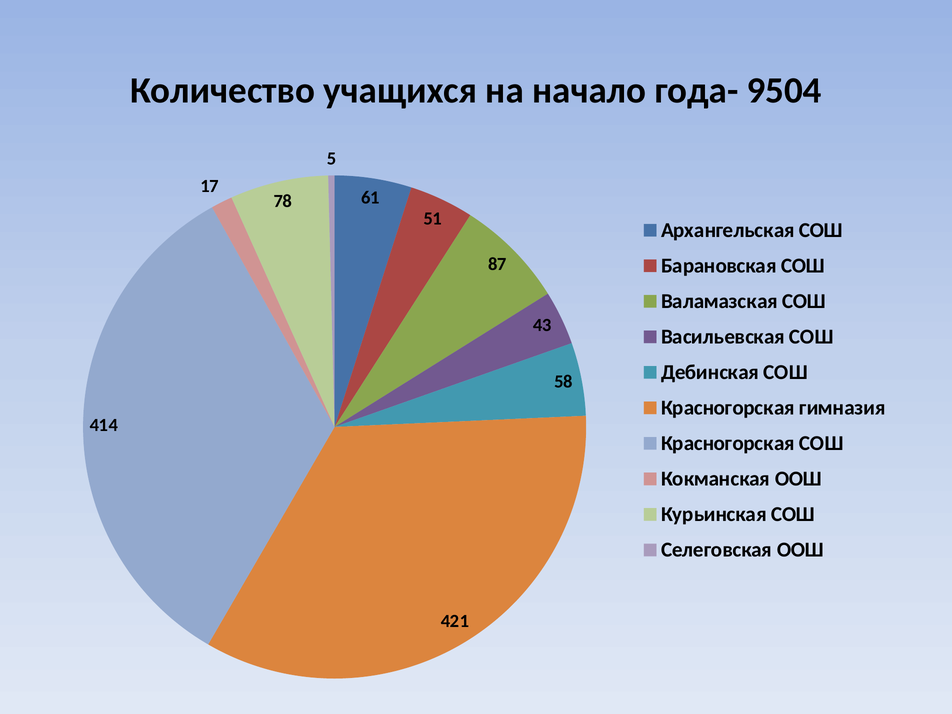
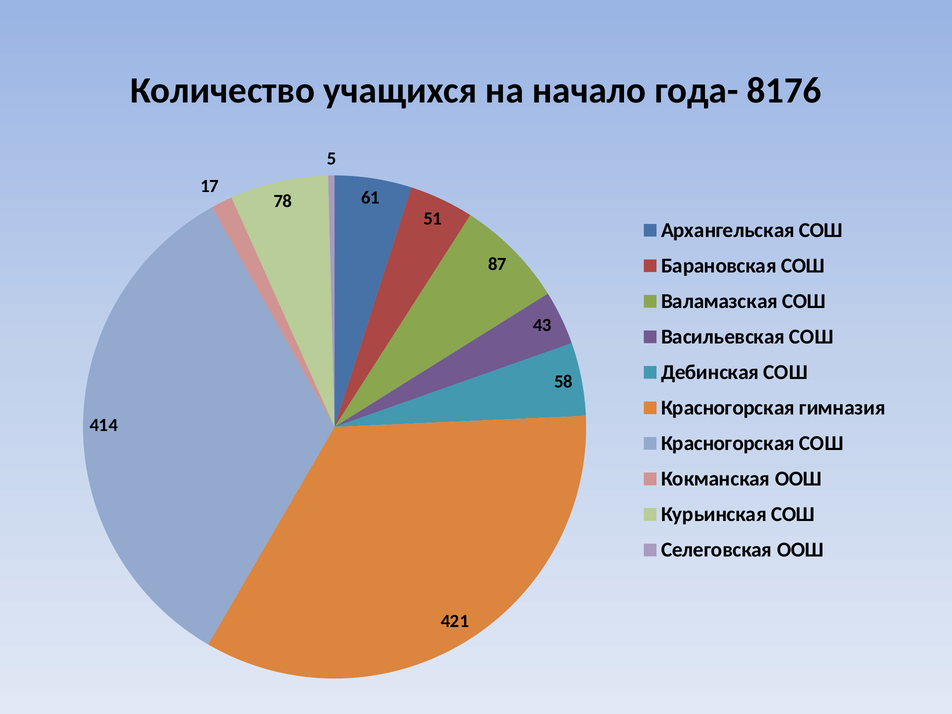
9504: 9504 -> 8176
